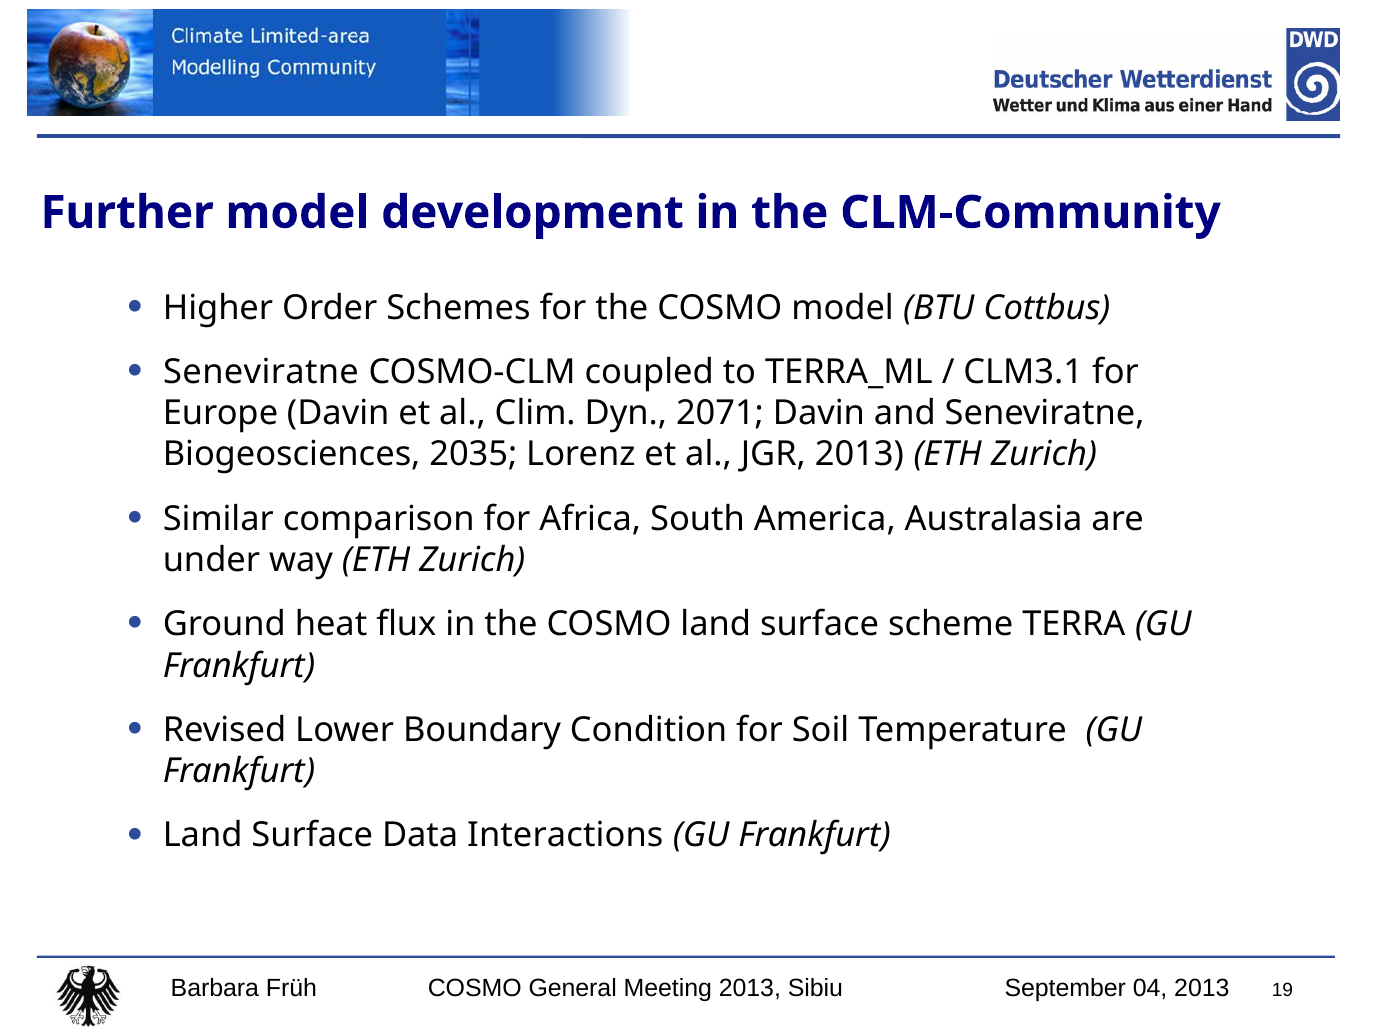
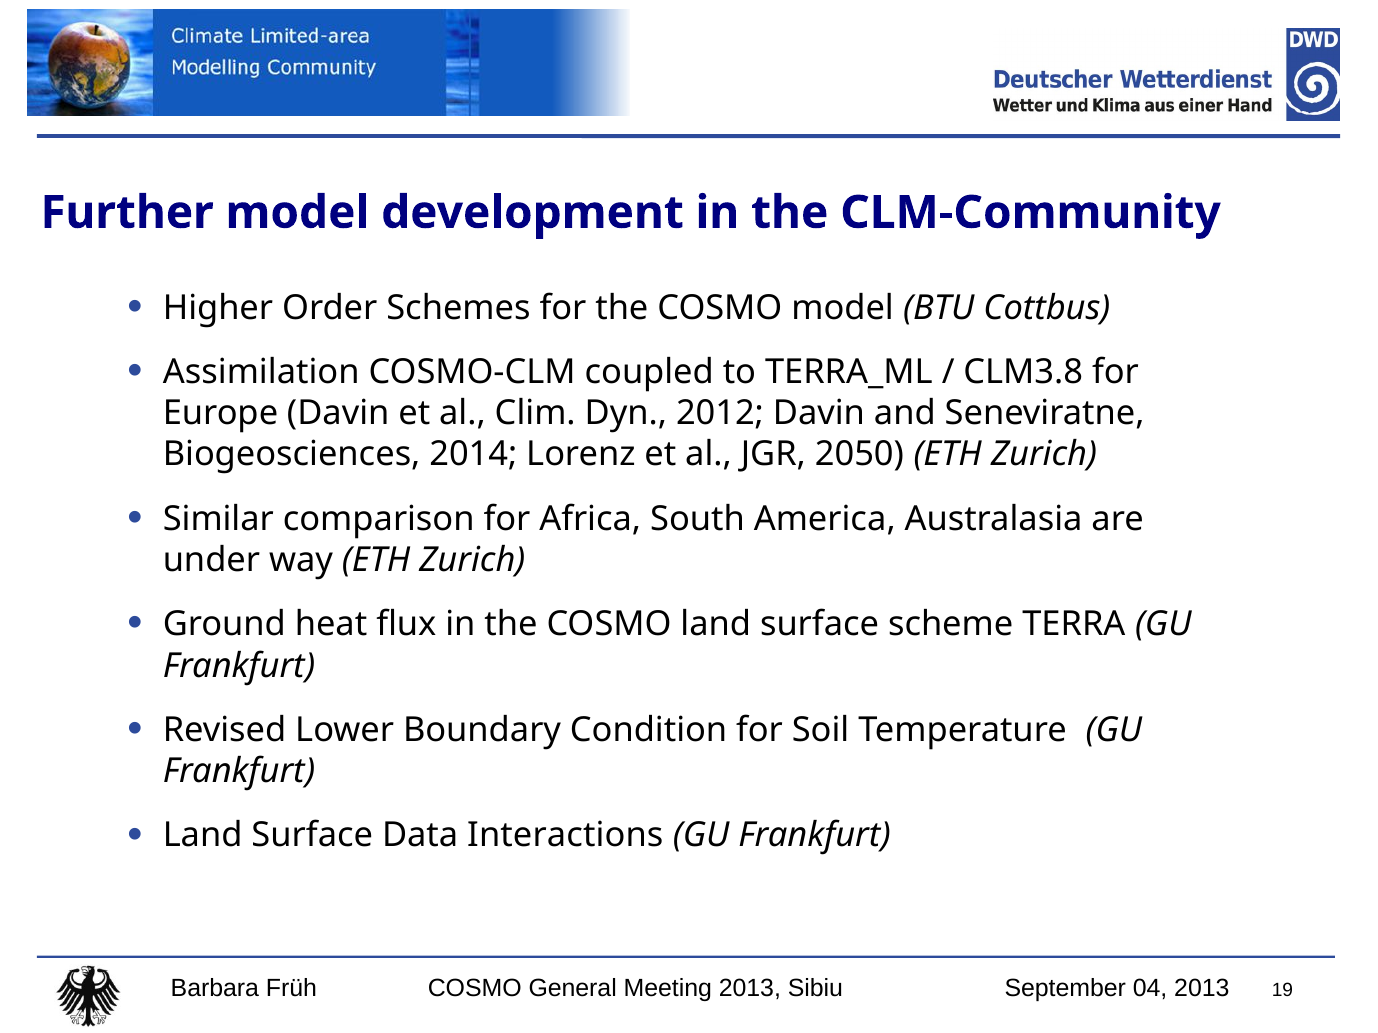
Seneviratne at (261, 372): Seneviratne -> Assimilation
CLM3.1: CLM3.1 -> CLM3.8
2071: 2071 -> 2012
2035: 2035 -> 2014
JGR 2013: 2013 -> 2050
